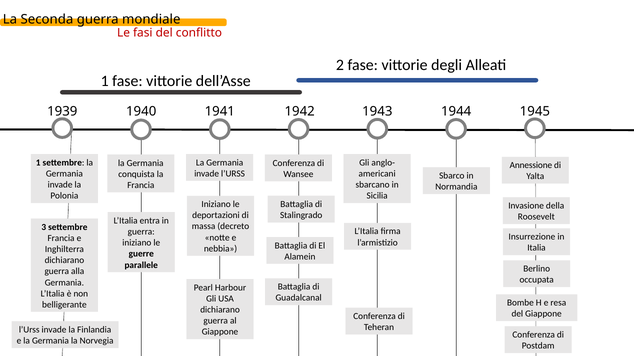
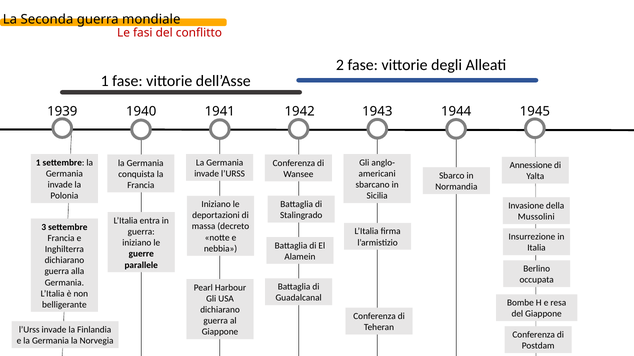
Roosevelt: Roosevelt -> Mussolini
